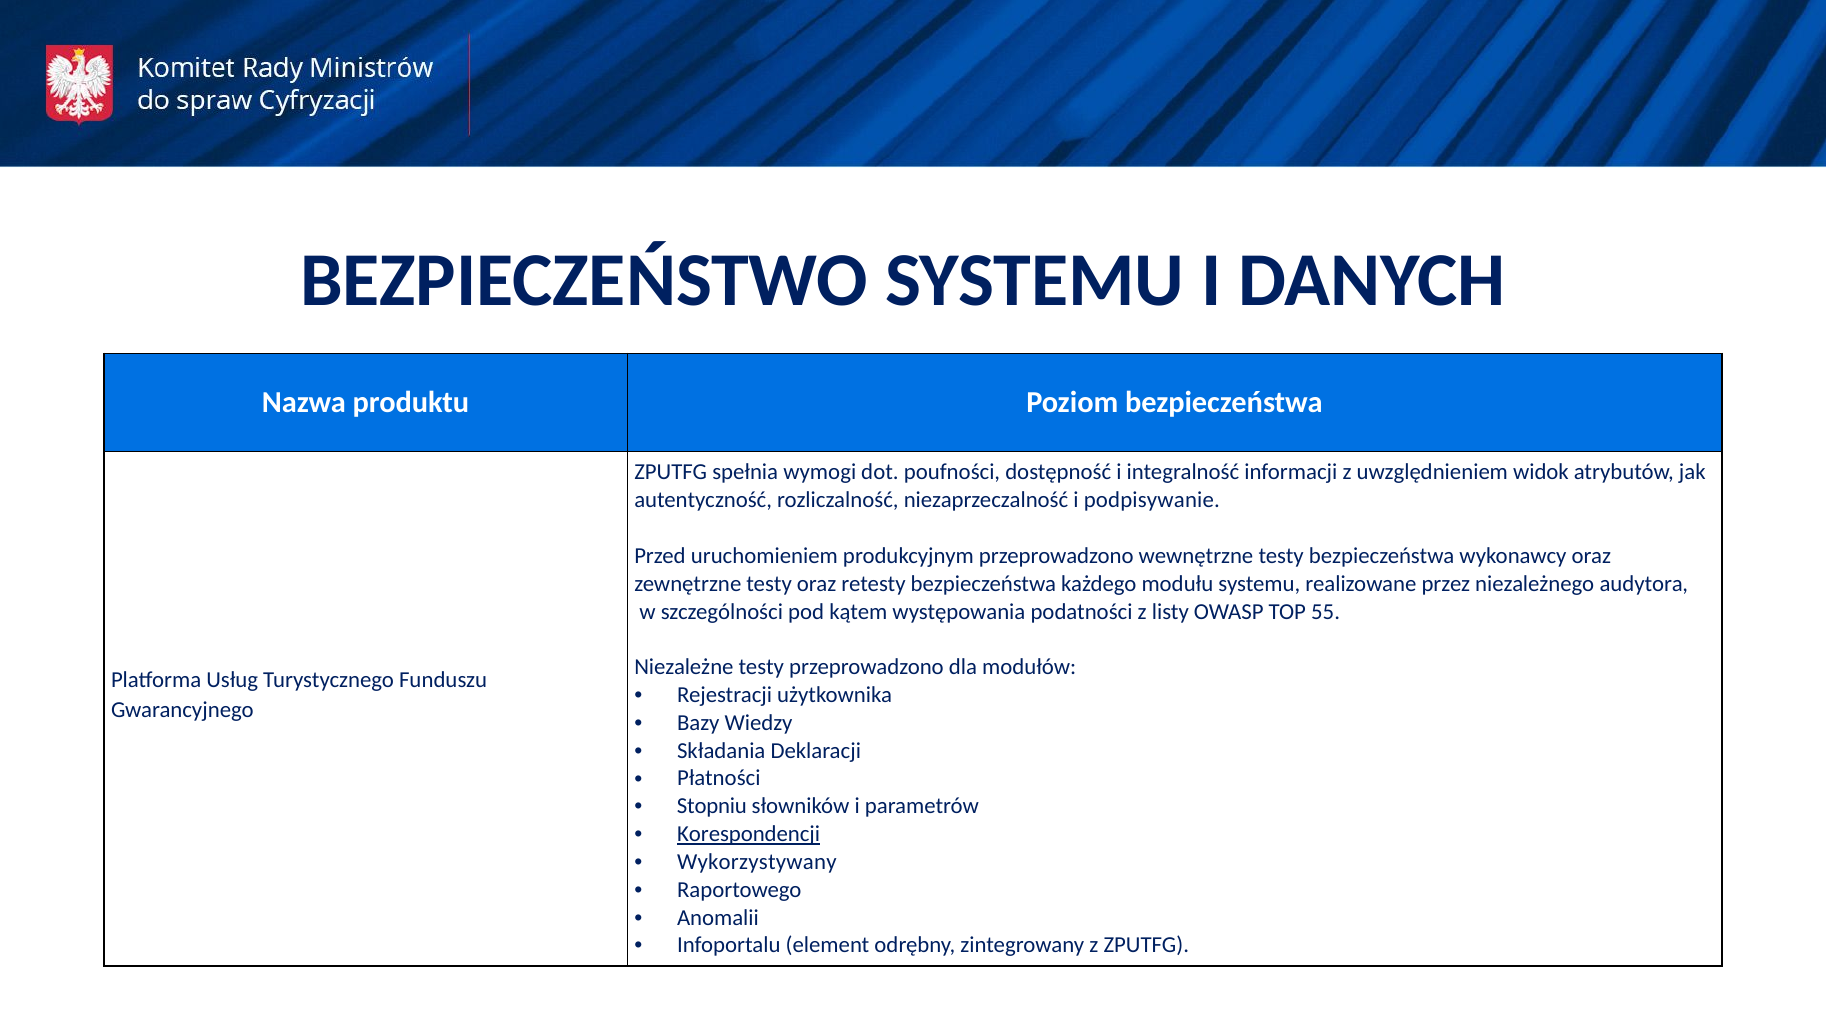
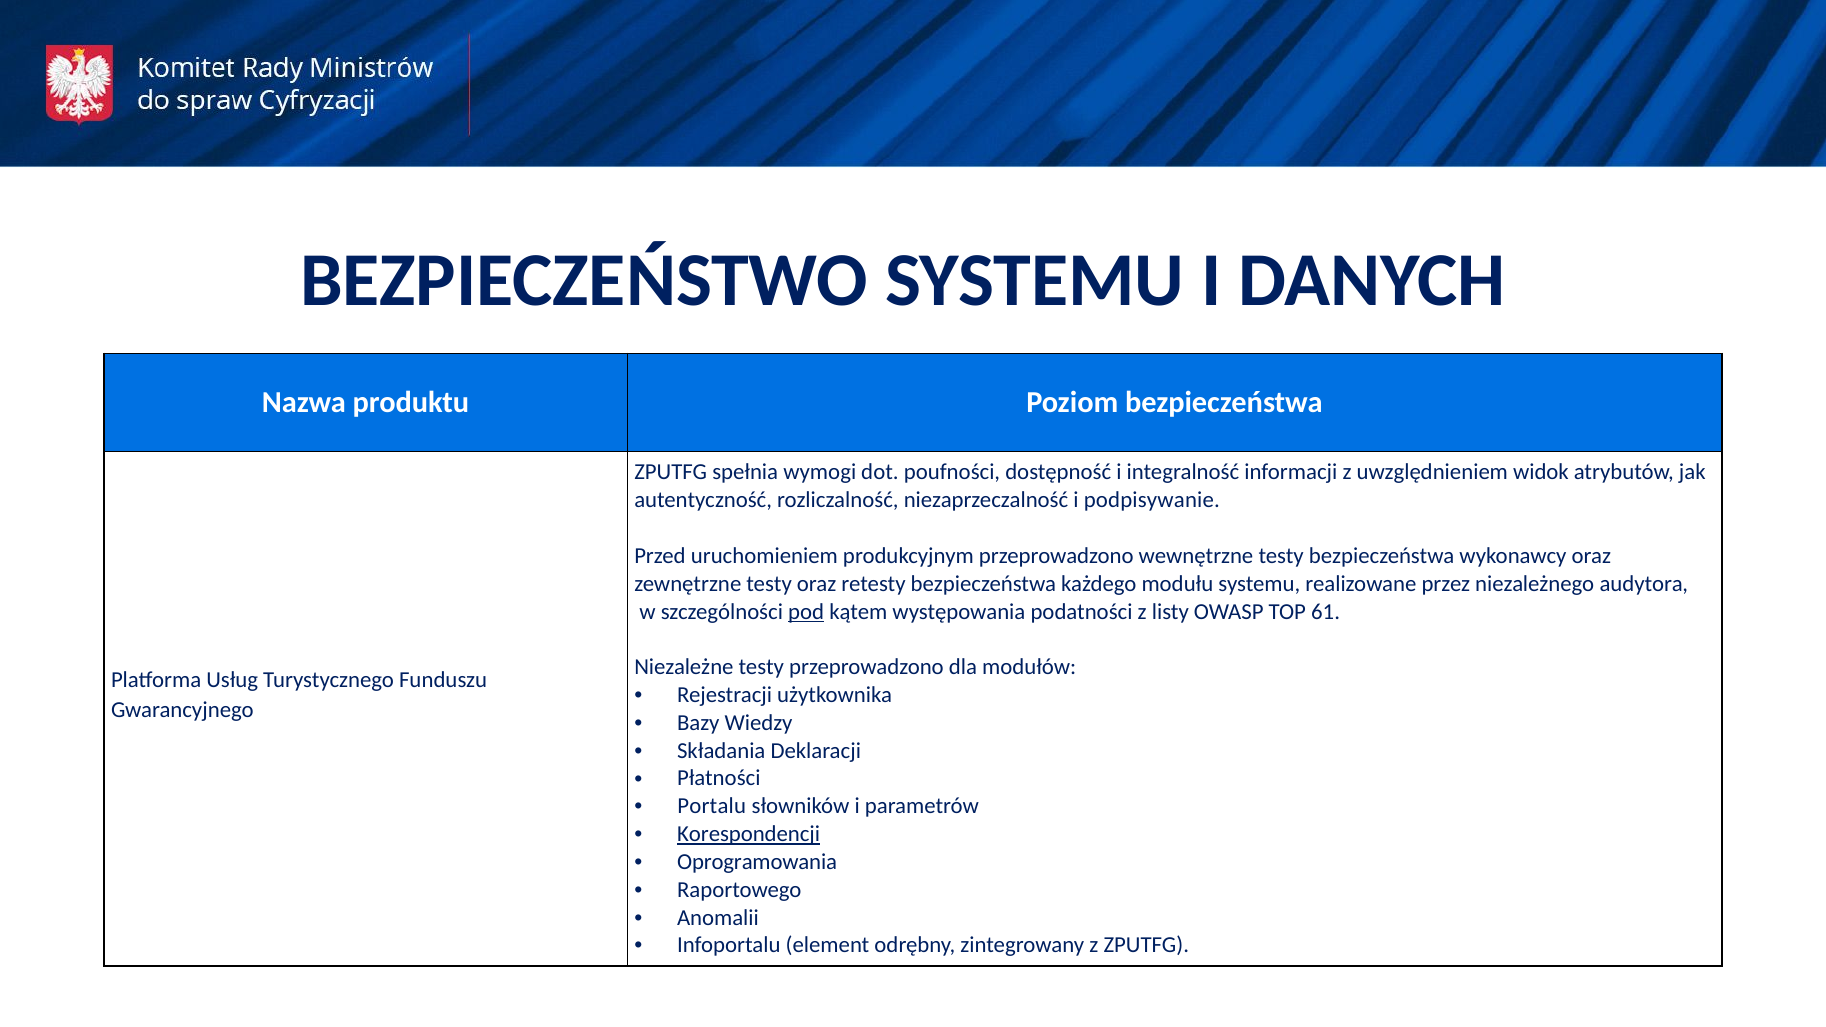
pod underline: none -> present
55: 55 -> 61
Stopniu: Stopniu -> Portalu
Wykorzystywany: Wykorzystywany -> Oprogramowania
